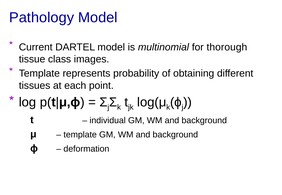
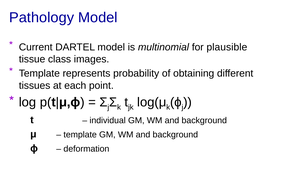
thorough: thorough -> plausible
